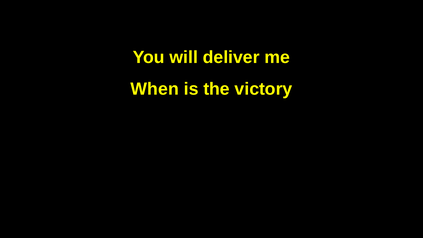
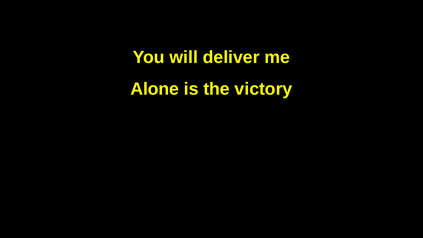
When: When -> Alone
